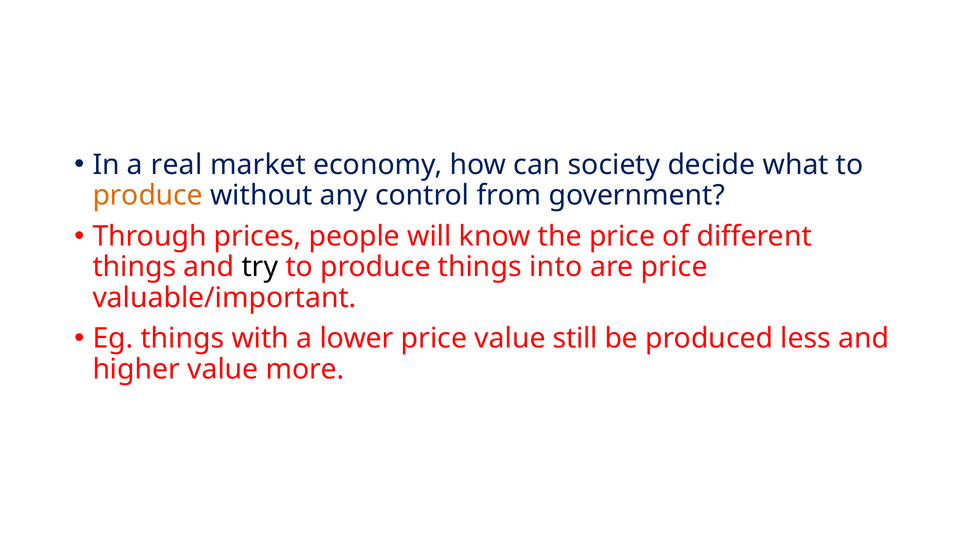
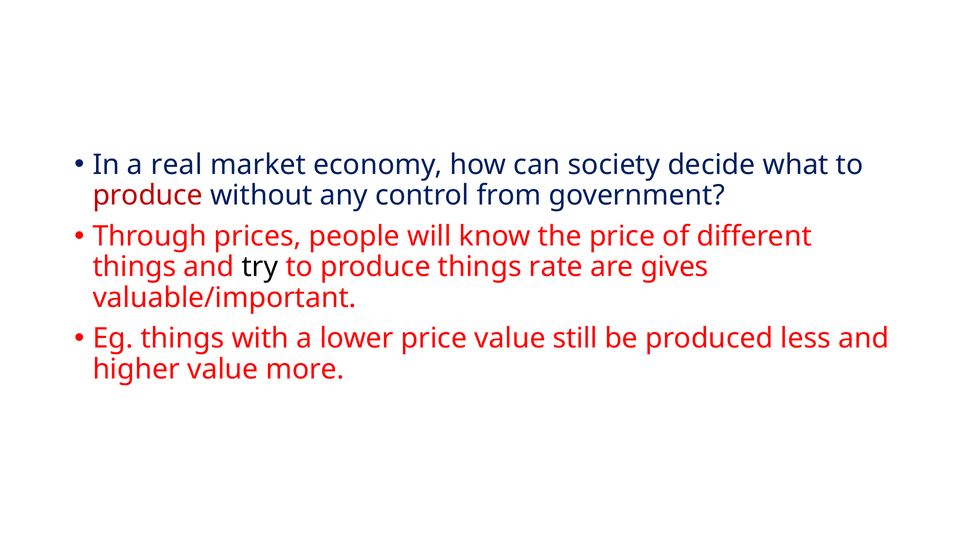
produce at (148, 195) colour: orange -> red
into: into -> rate
are price: price -> gives
